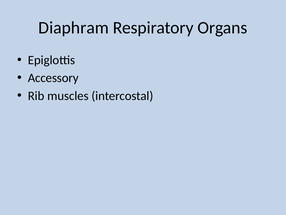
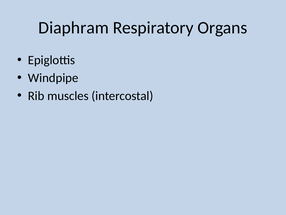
Accessory: Accessory -> Windpipe
